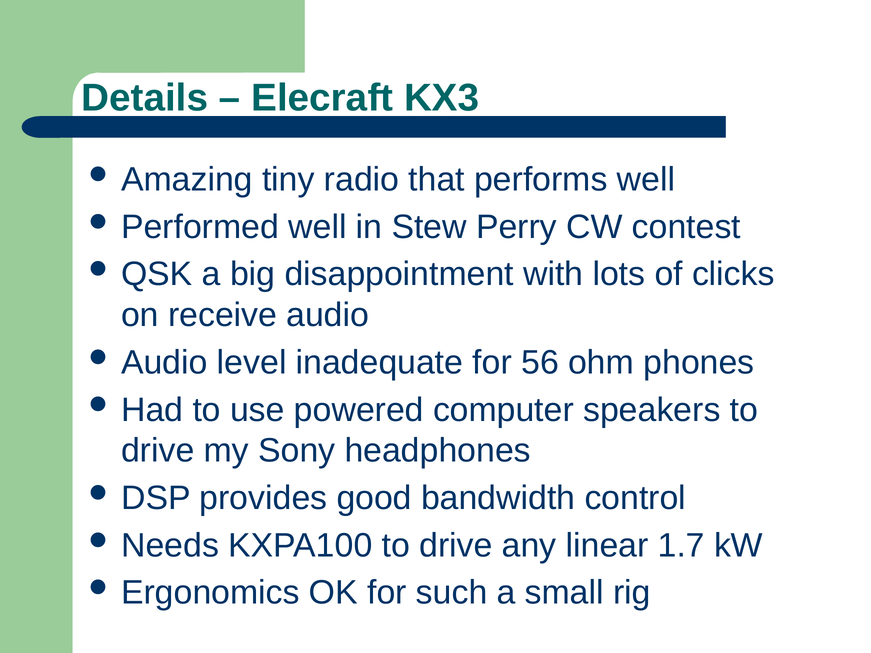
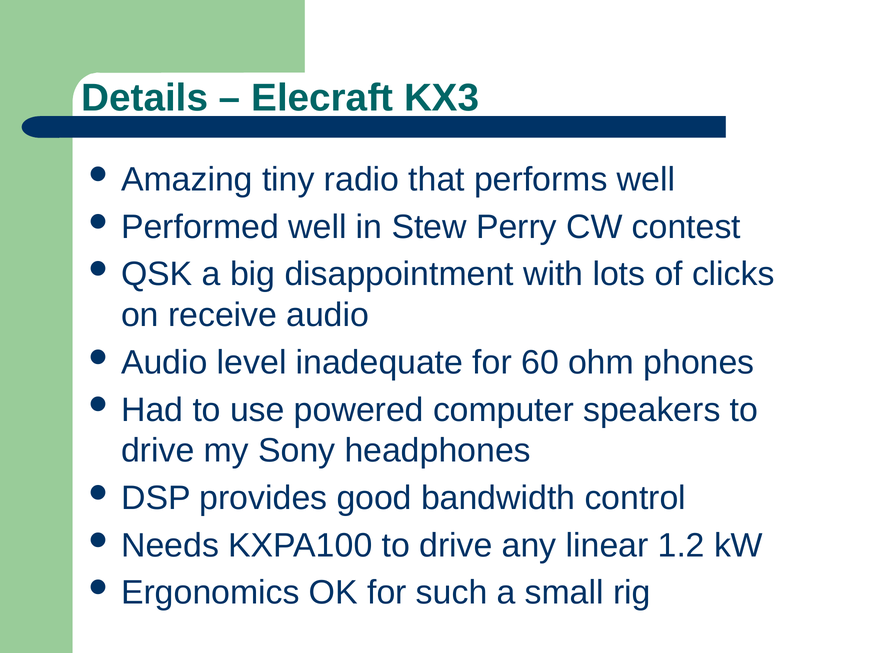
56: 56 -> 60
1.7: 1.7 -> 1.2
